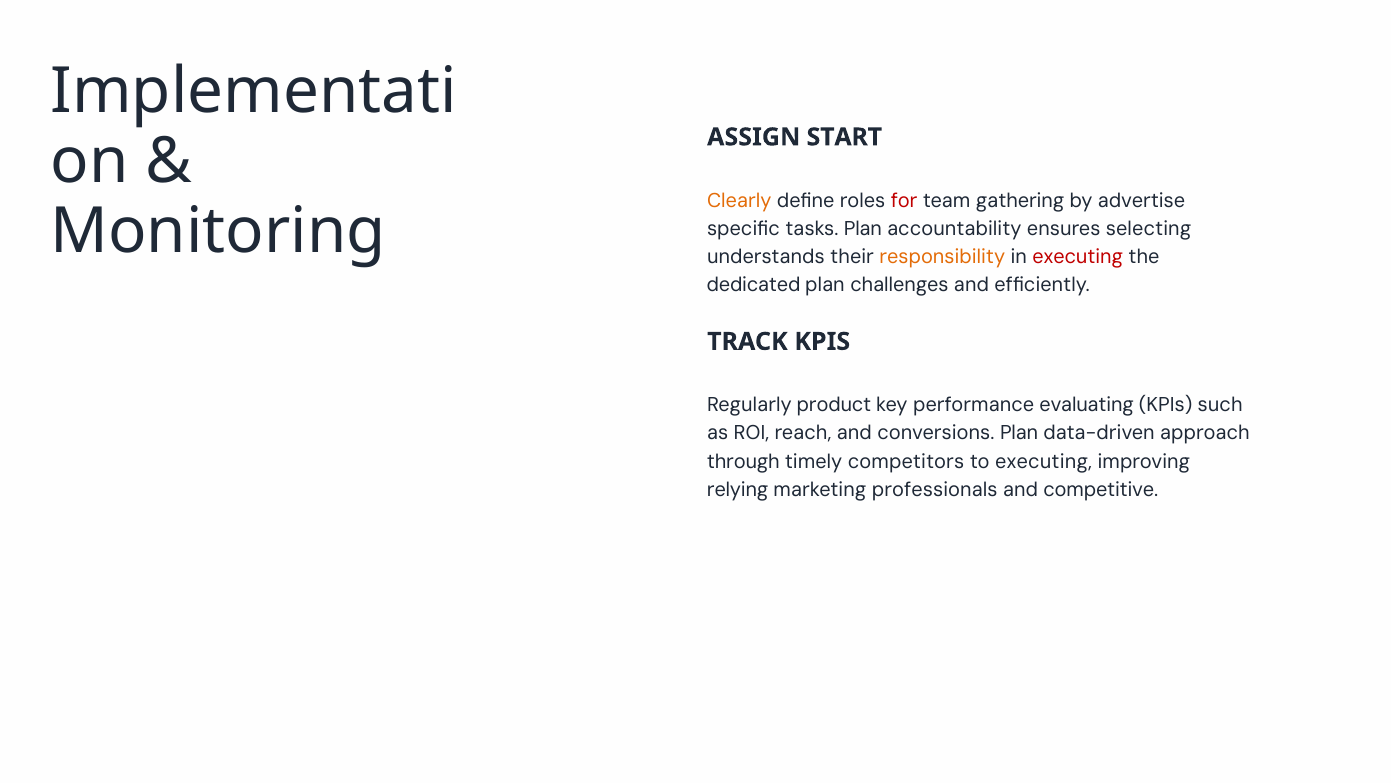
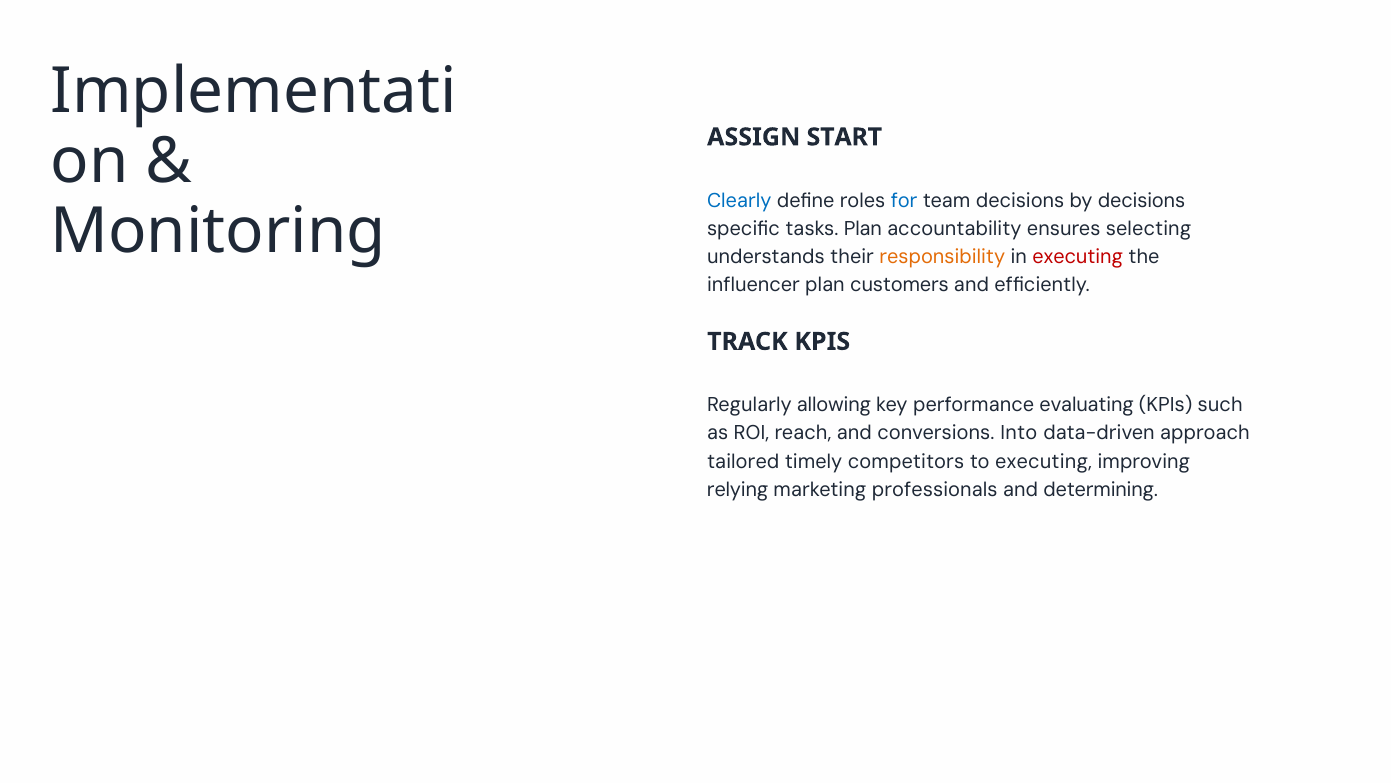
Clearly colour: orange -> blue
for colour: red -> blue
team gathering: gathering -> decisions
by advertise: advertise -> decisions
dedicated: dedicated -> influencer
challenges: challenges -> customers
product: product -> allowing
conversions Plan: Plan -> Into
through: through -> tailored
competitive: competitive -> determining
